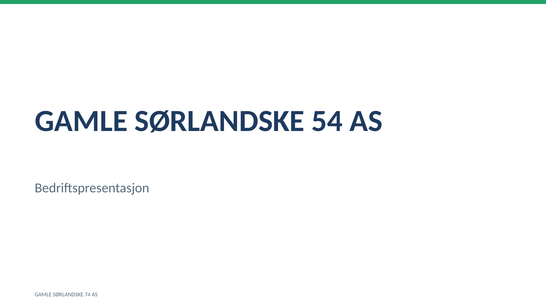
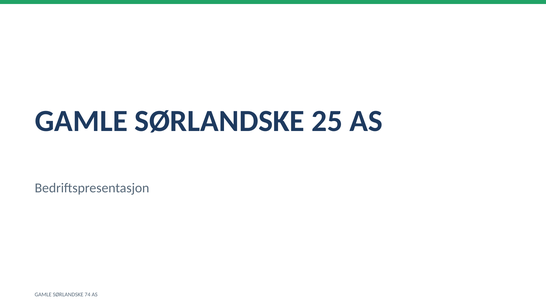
54: 54 -> 25
